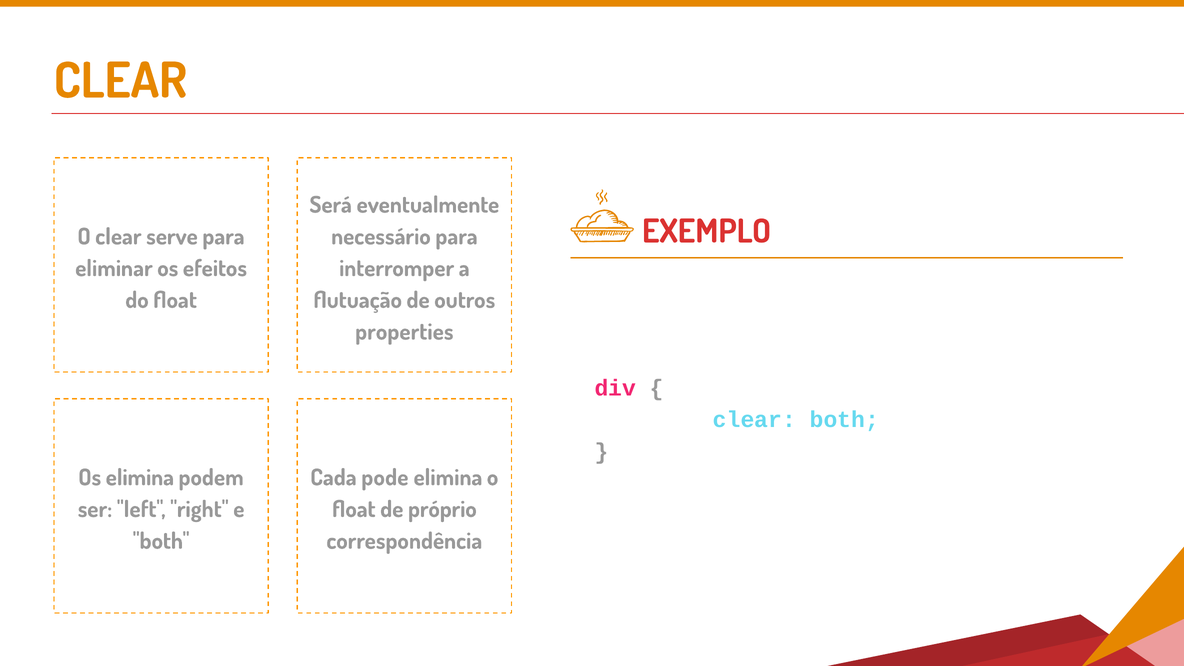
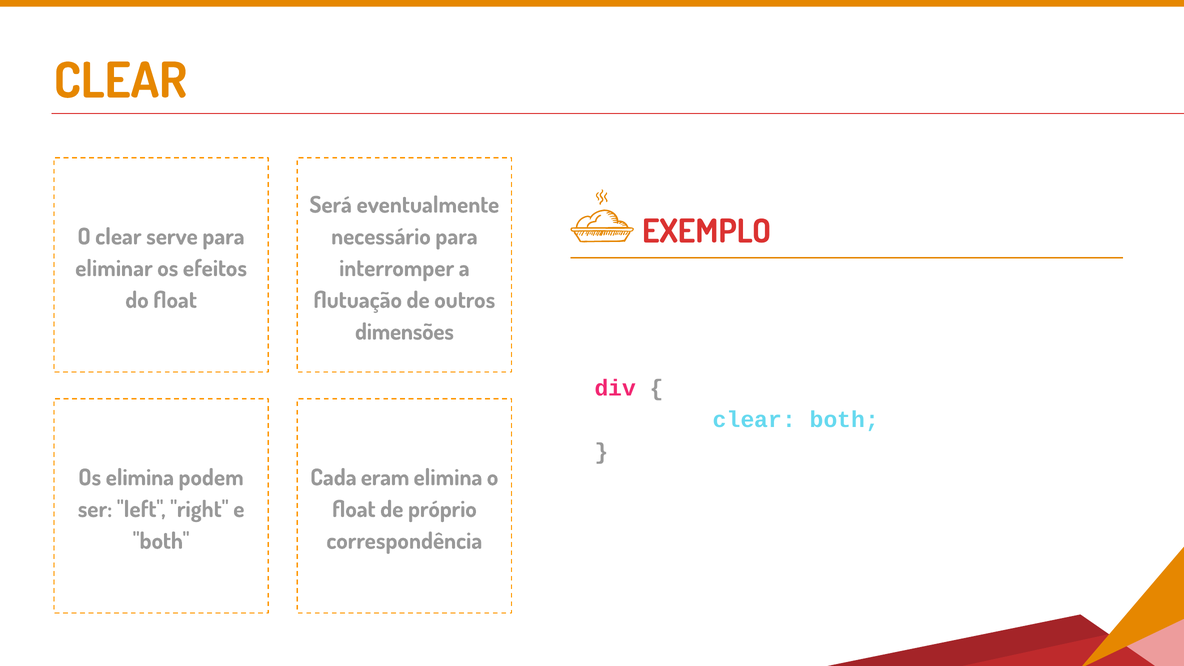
properties: properties -> dimensões
pode: pode -> eram
